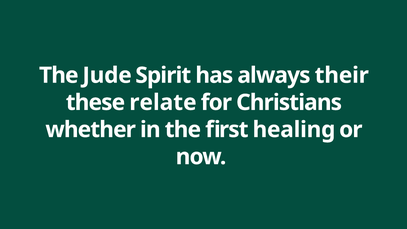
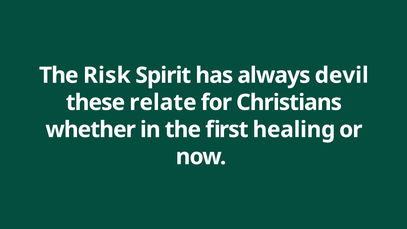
Jude: Jude -> Risk
their: their -> devil
